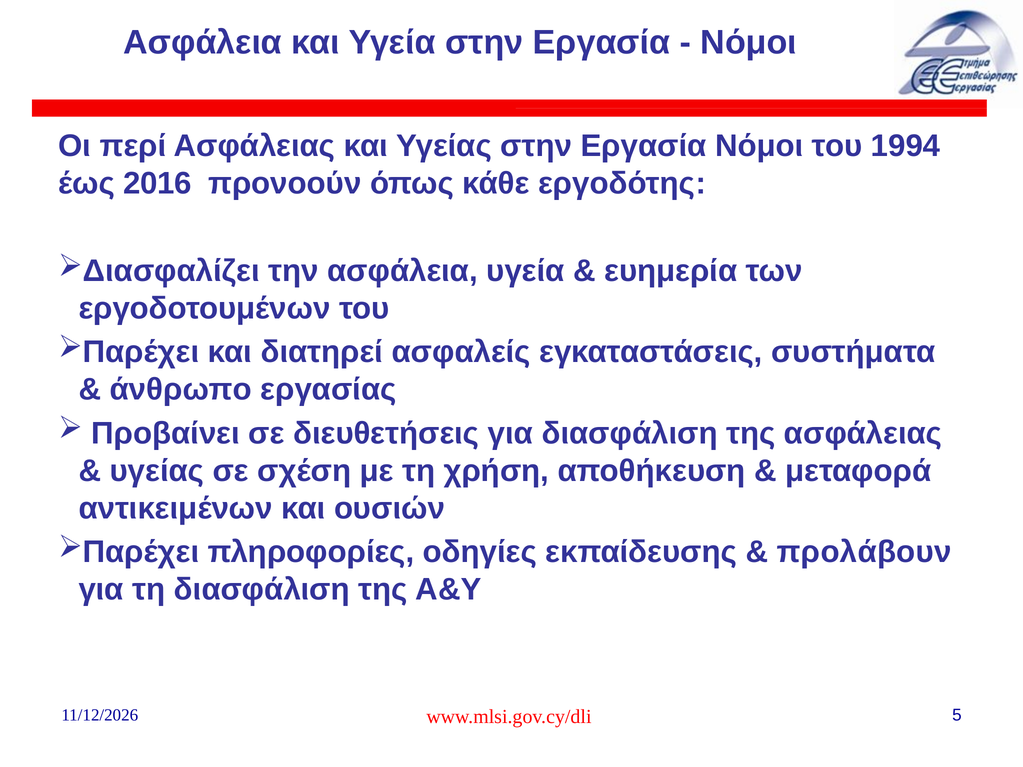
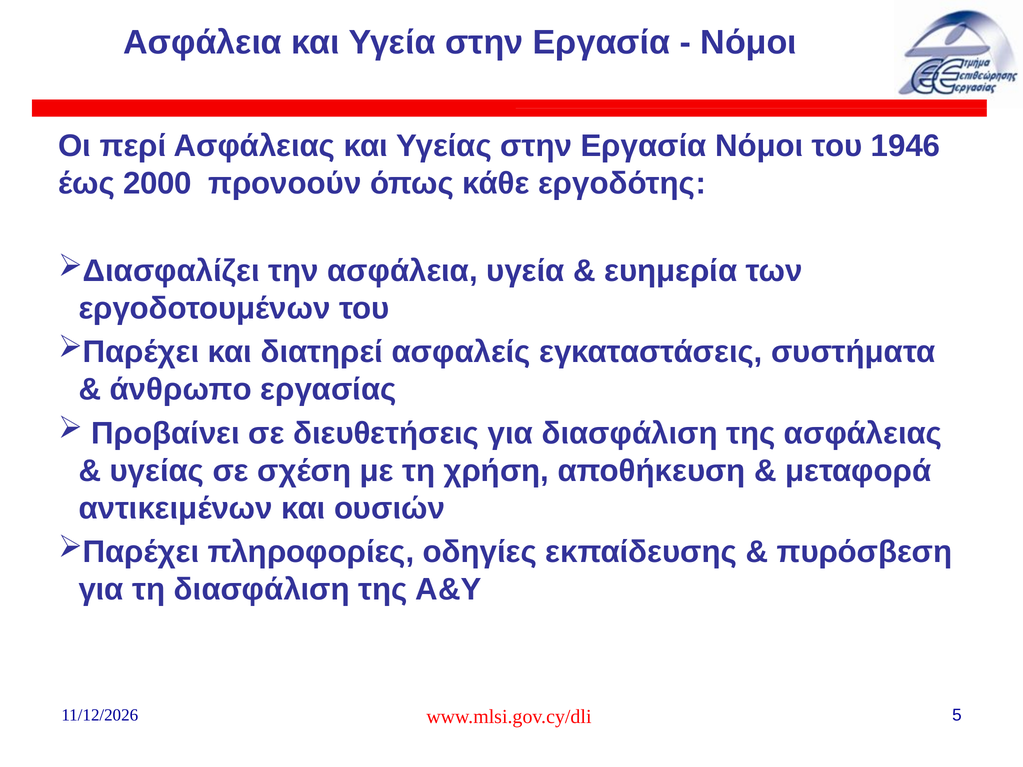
1994: 1994 -> 1946
2016: 2016 -> 2000
προλάβουν: προλάβουν -> πυρόσβεση
